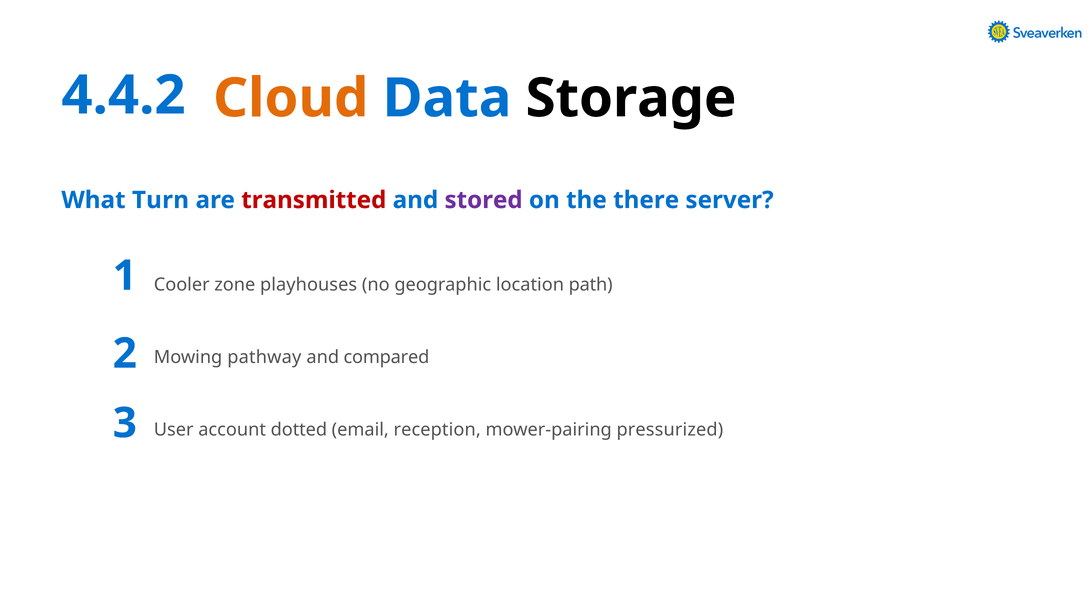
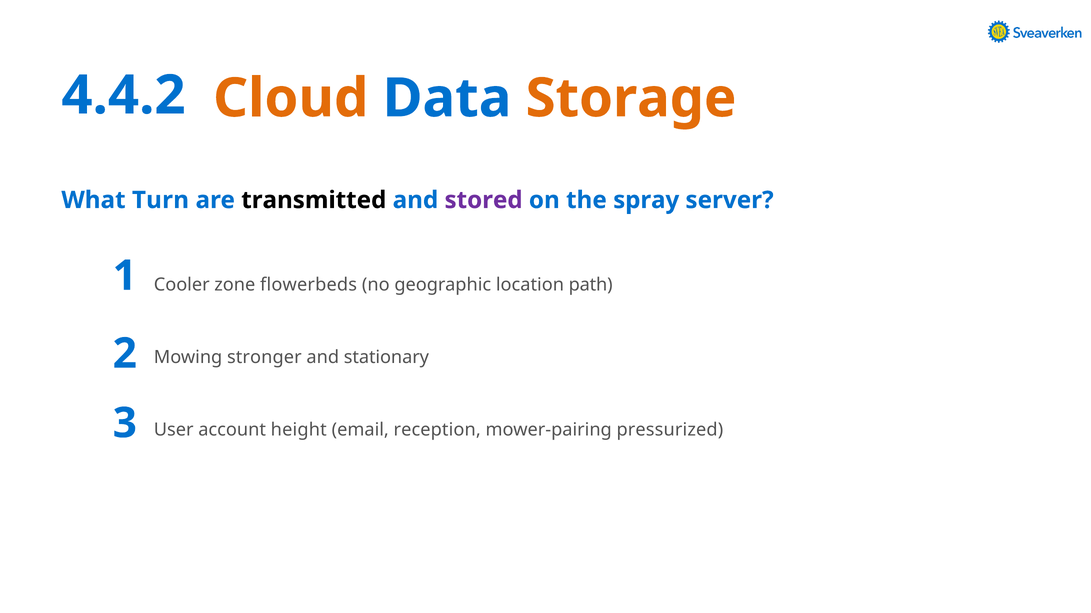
Storage colour: black -> orange
transmitted colour: red -> black
there: there -> spray
playhouses: playhouses -> flowerbeds
pathway: pathway -> stronger
compared: compared -> stationary
dotted: dotted -> height
